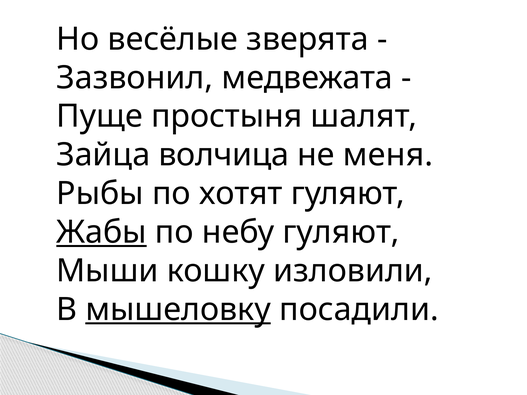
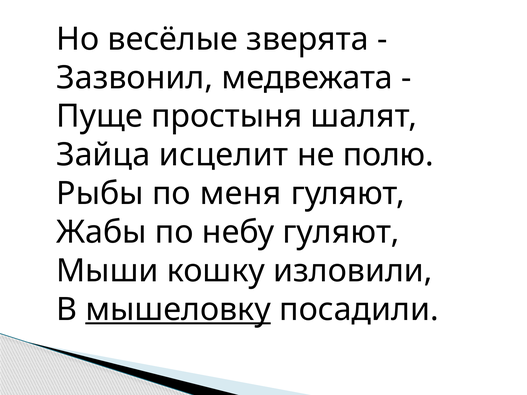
волчица: волчица -> исцелит
меня: меня -> полю
хотят: хотят -> меня
Жабы underline: present -> none
